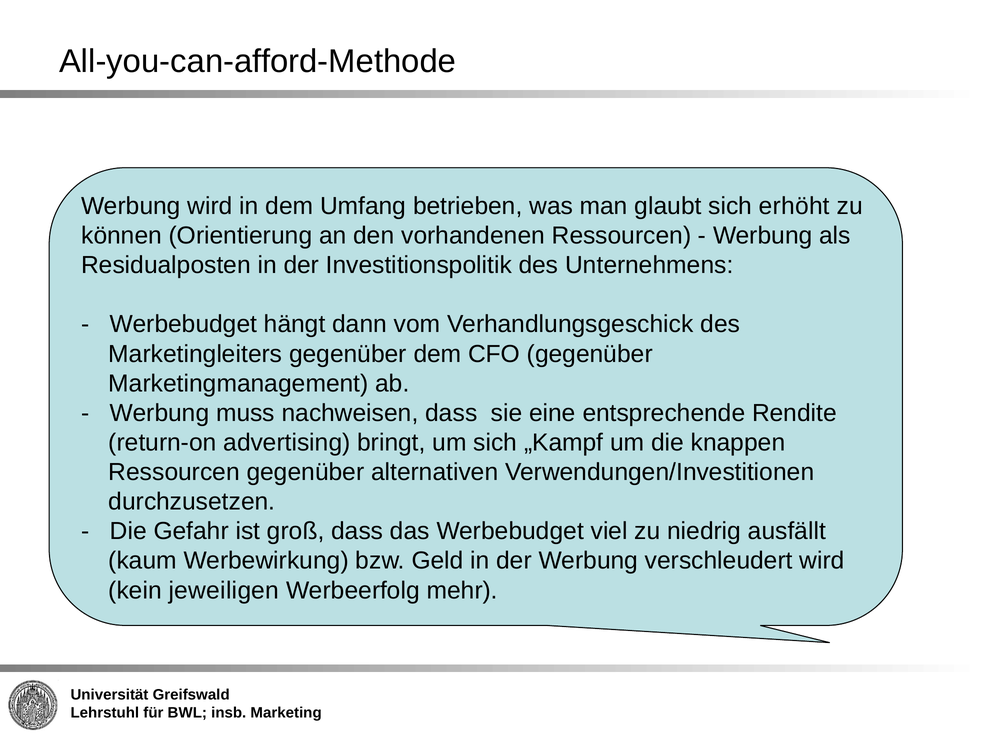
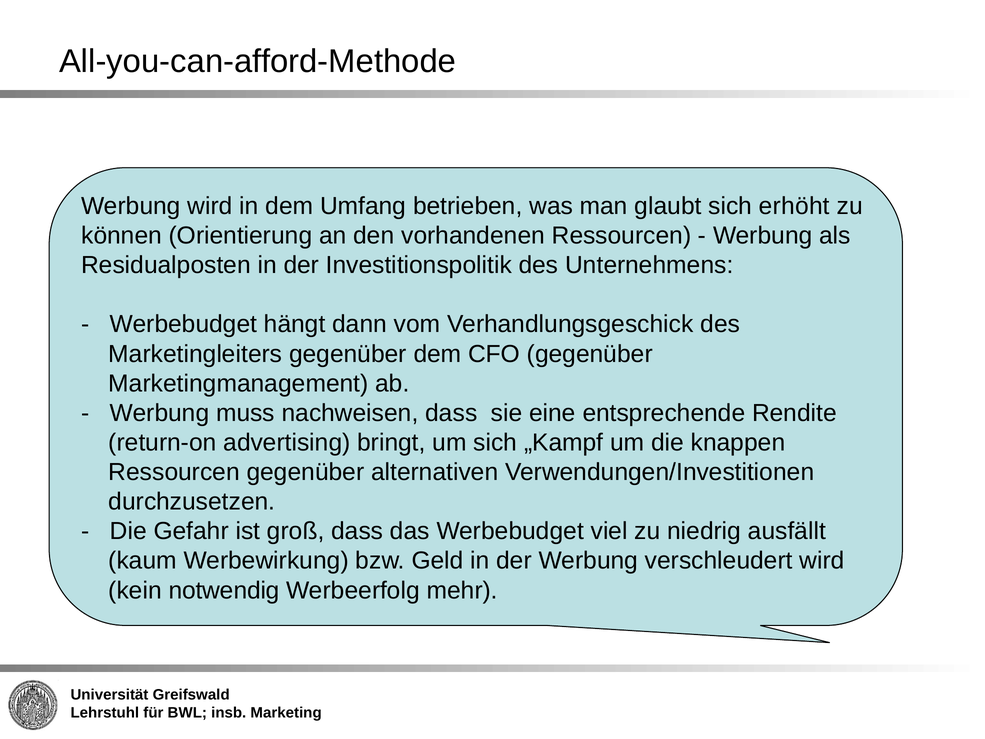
jeweiligen: jeweiligen -> notwendig
